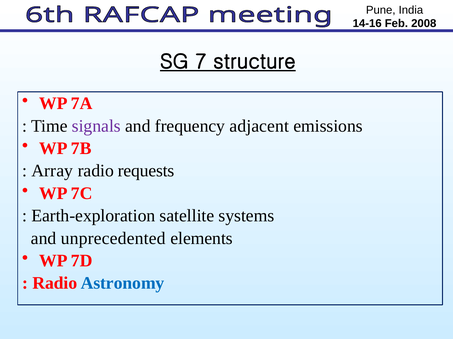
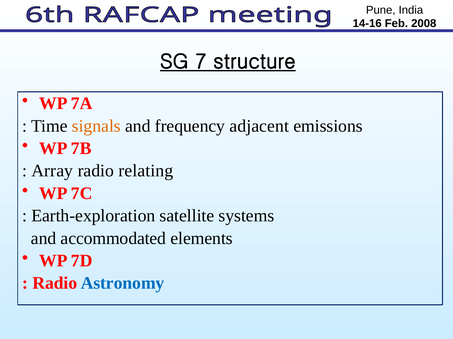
signals colour: purple -> orange
requests: requests -> relating
unprecedented: unprecedented -> accommodated
